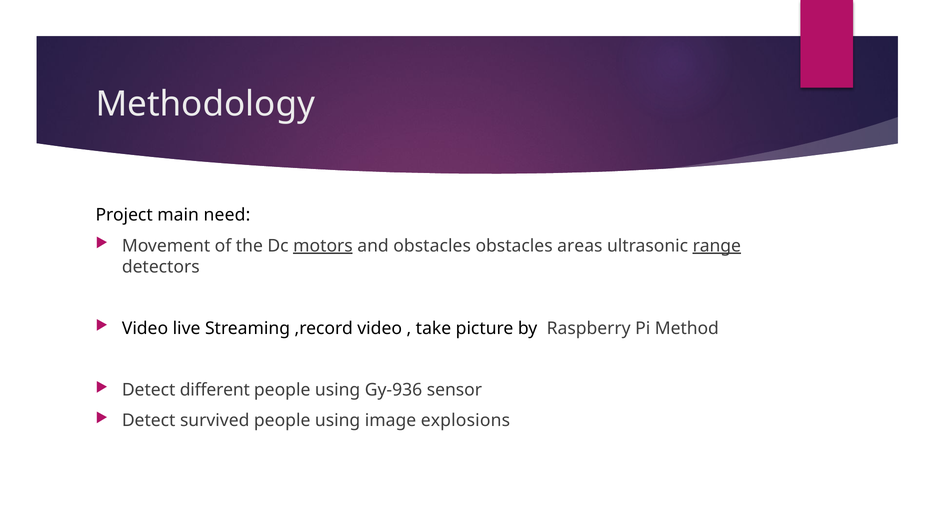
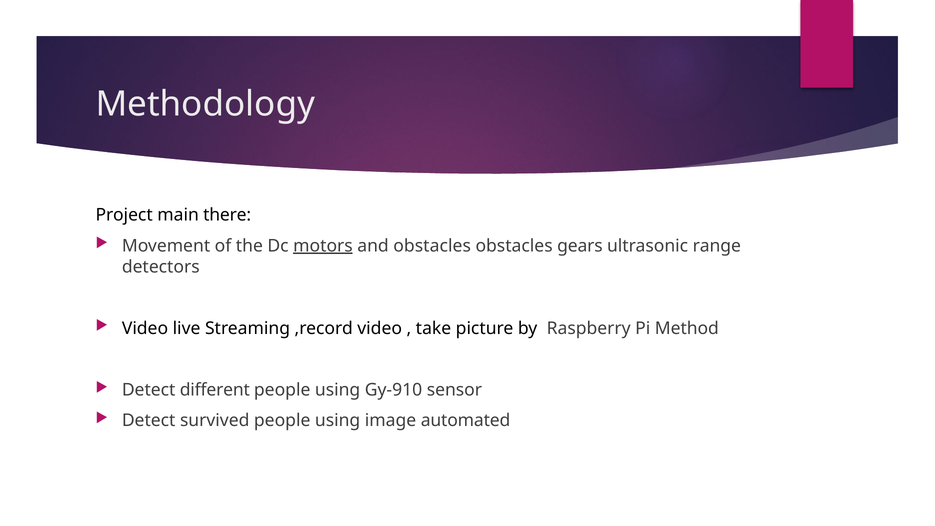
need: need -> there
areas: areas -> gears
range underline: present -> none
Gy-936: Gy-936 -> Gy-910
explosions: explosions -> automated
